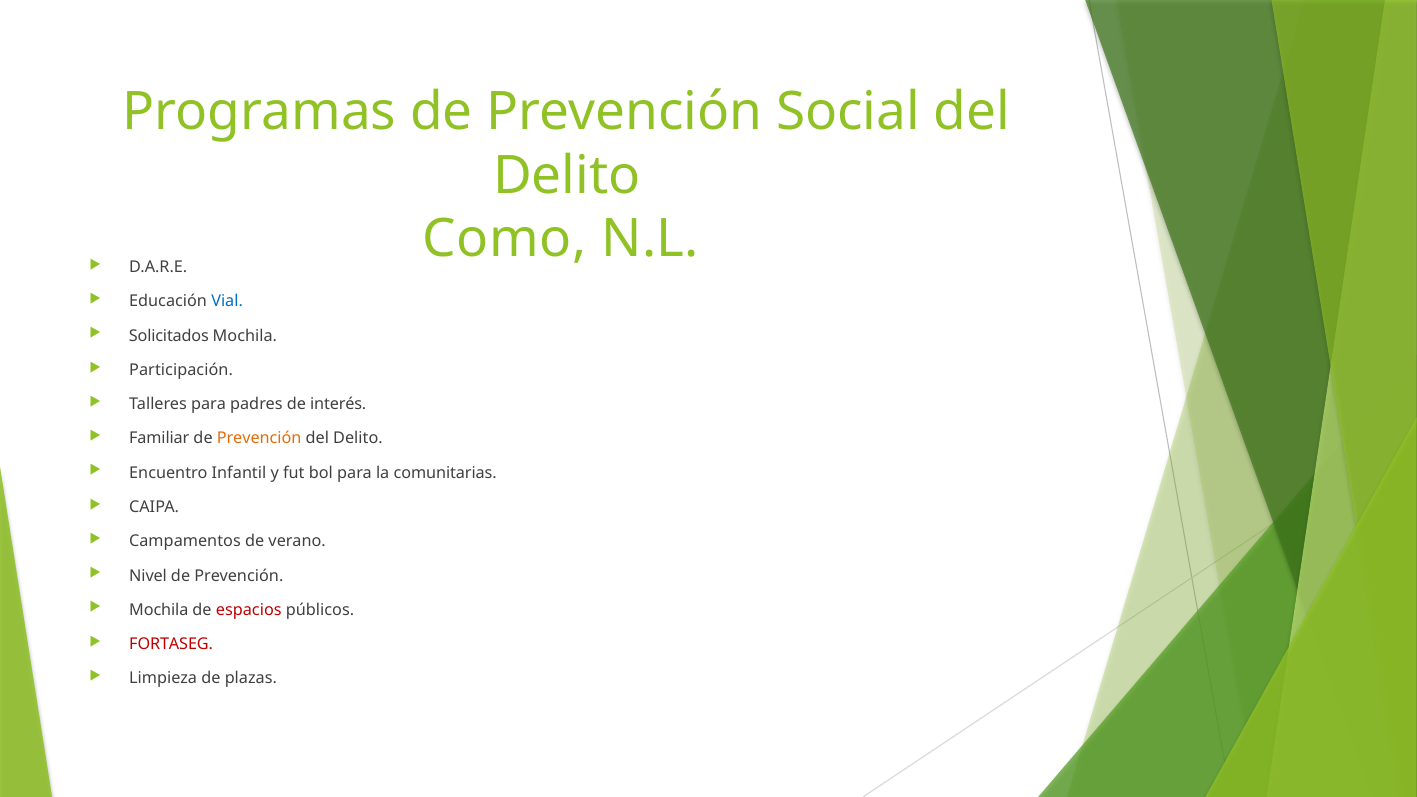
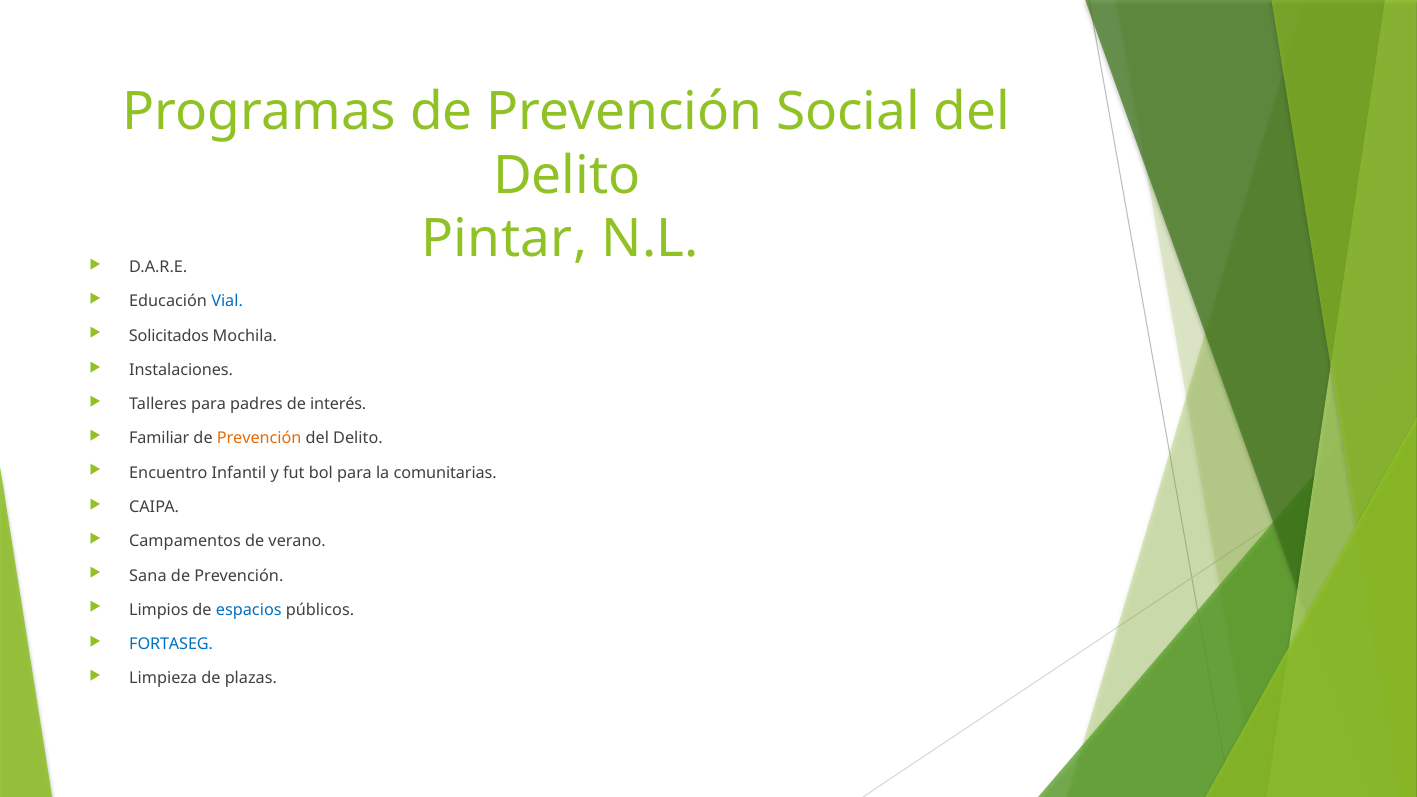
Como: Como -> Pintar
Participación: Participación -> Instalaciones
Nivel: Nivel -> Sana
Mochila at (159, 610): Mochila -> Limpios
espacios colour: red -> blue
FORTASEG colour: red -> blue
